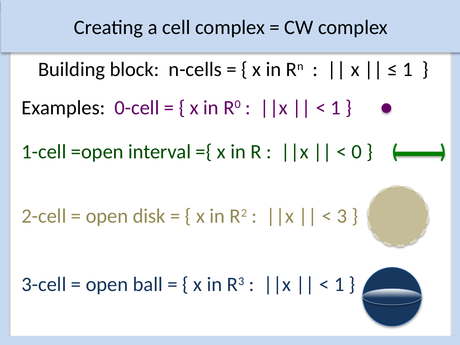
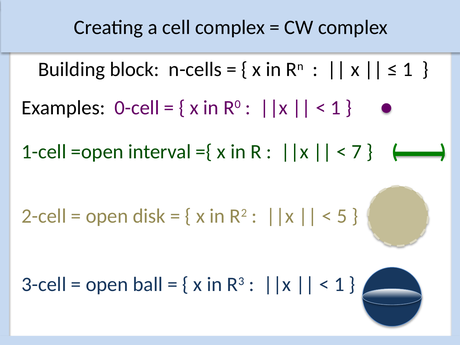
0: 0 -> 7
3: 3 -> 5
